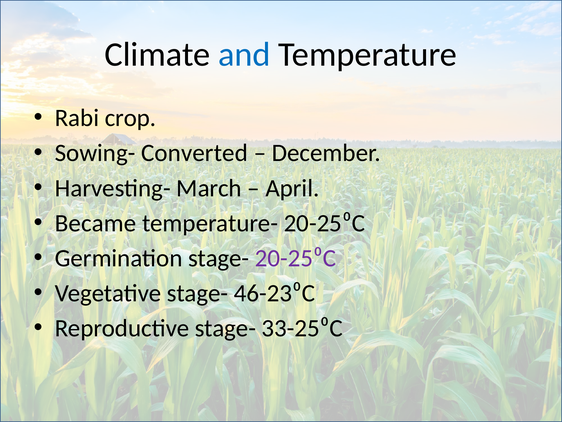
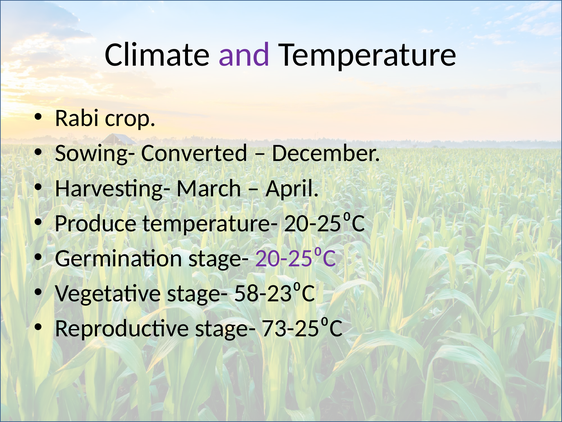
and colour: blue -> purple
Became: Became -> Produce
46-23⁰C: 46-23⁰C -> 58-23⁰C
33-25⁰C: 33-25⁰C -> 73-25⁰C
